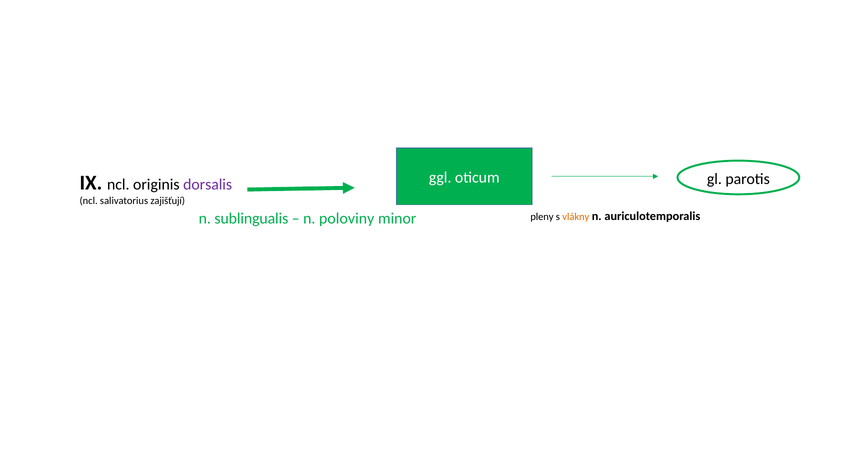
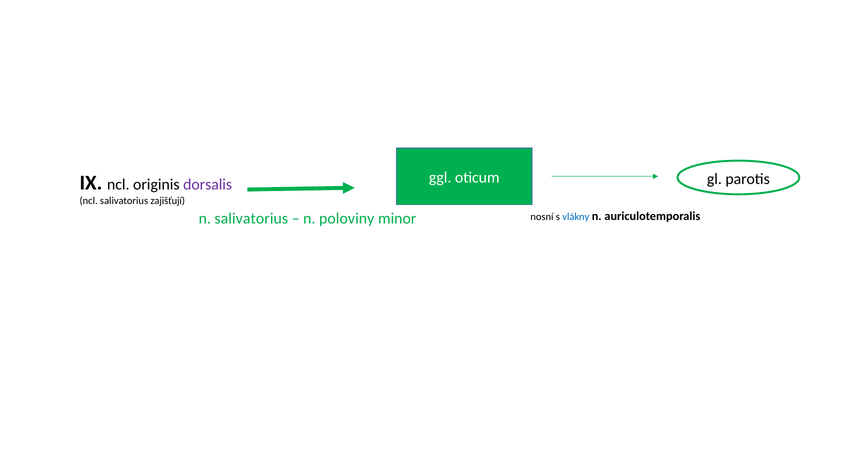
n sublingualis: sublingualis -> salivatorius
pleny: pleny -> nosní
vlákny colour: orange -> blue
